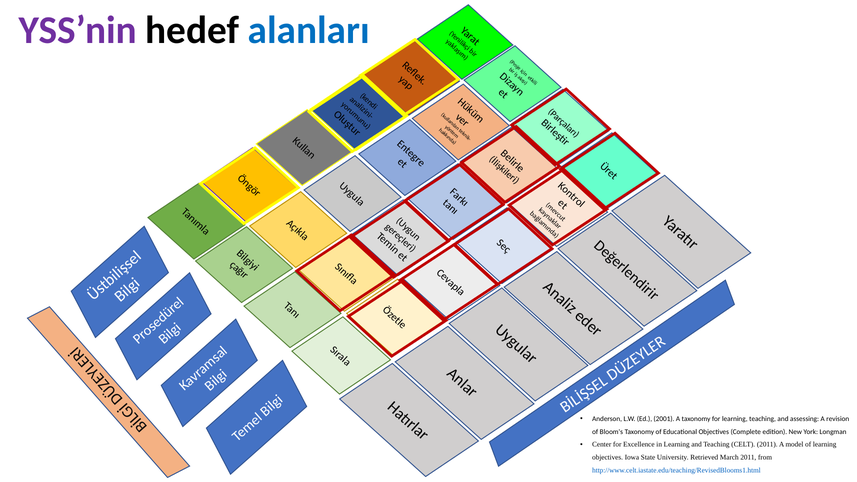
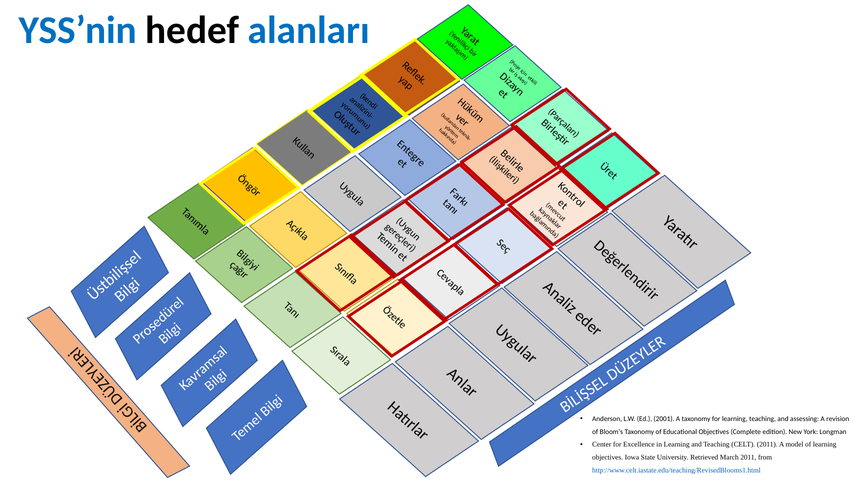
YSS’nin colour: purple -> blue
